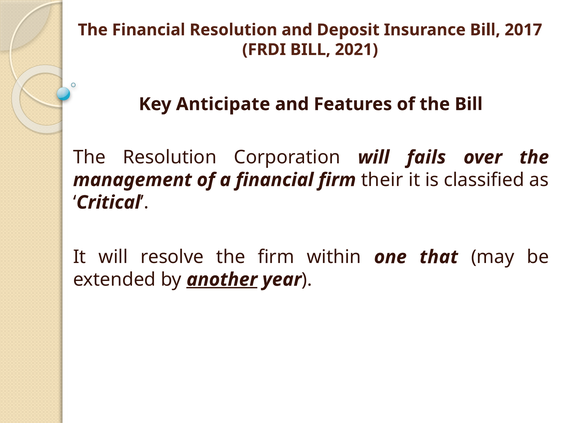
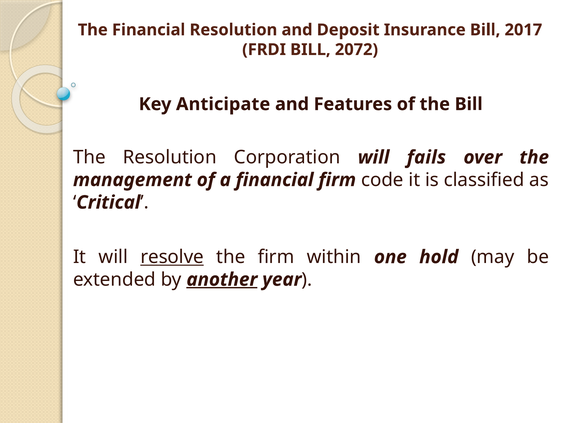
2021: 2021 -> 2072
their: their -> code
resolve underline: none -> present
that: that -> hold
